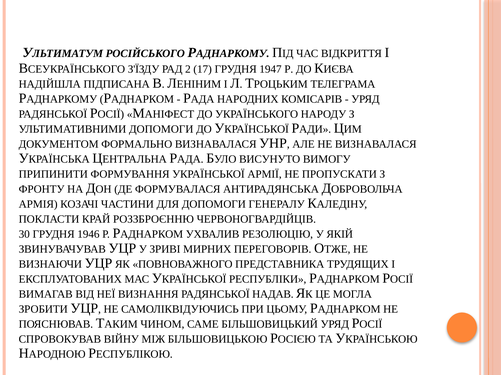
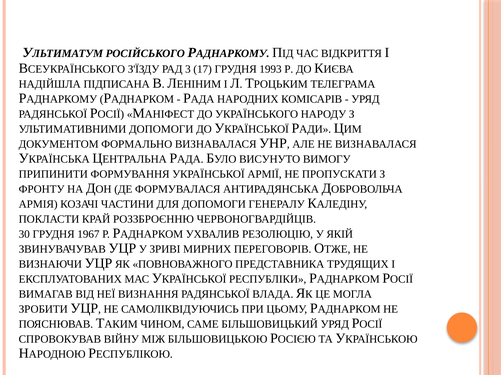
2: 2 -> 3
1947: 1947 -> 1993
1946: 1946 -> 1967
НАДАВ: НАДАВ -> ВЛАДА
